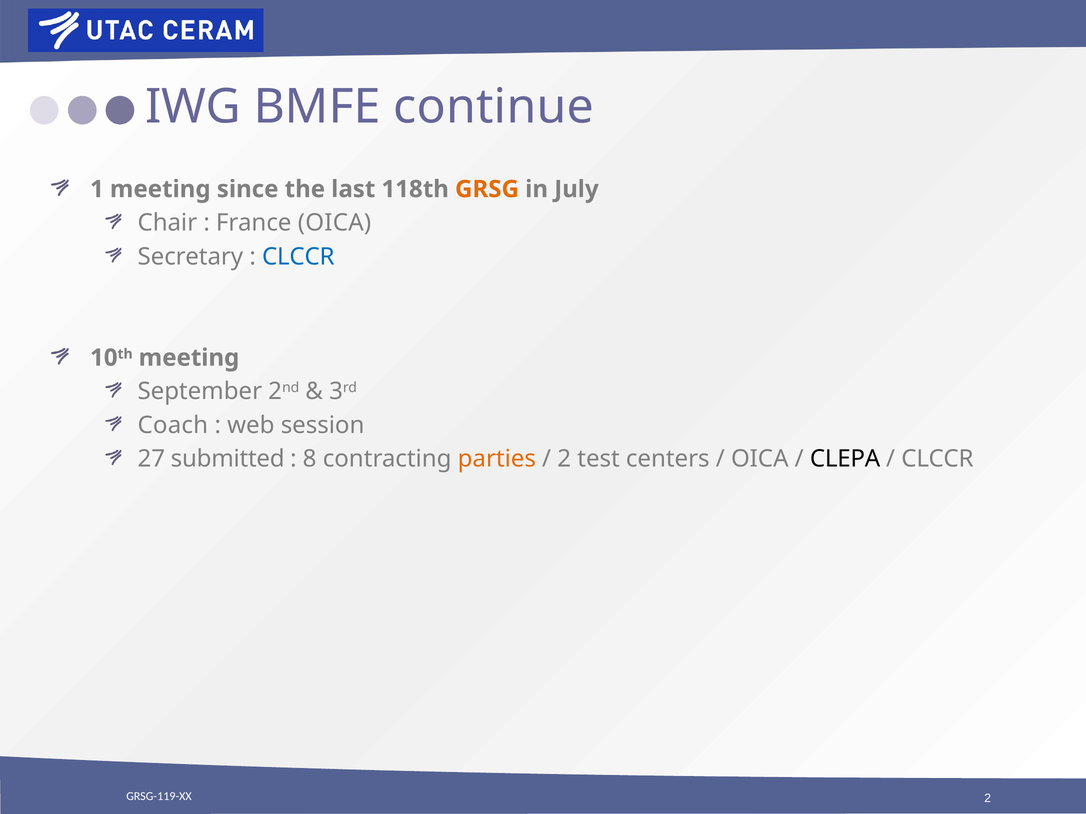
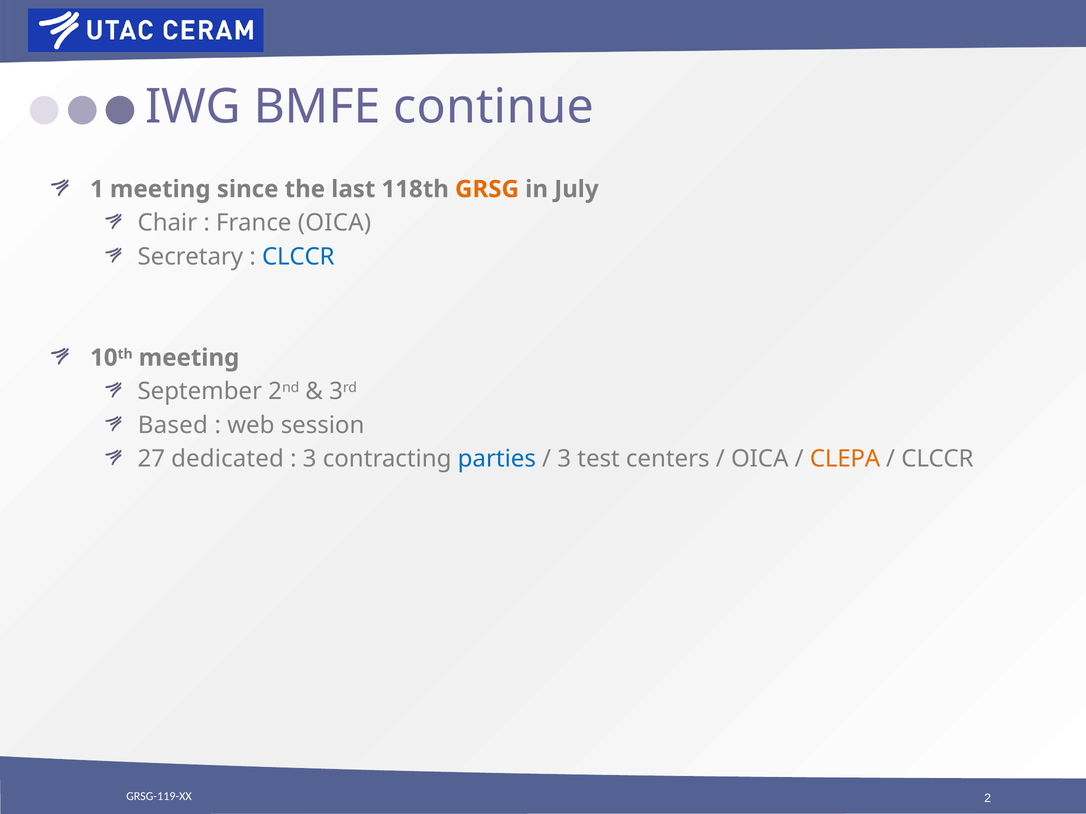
Coach: Coach -> Based
submitted: submitted -> dedicated
8 at (310, 459): 8 -> 3
parties colour: orange -> blue
2 at (564, 459): 2 -> 3
CLEPA colour: black -> orange
